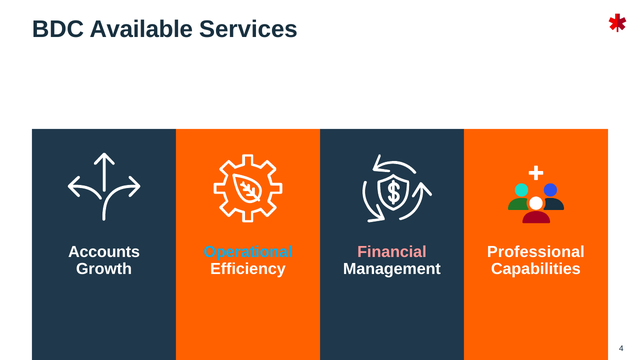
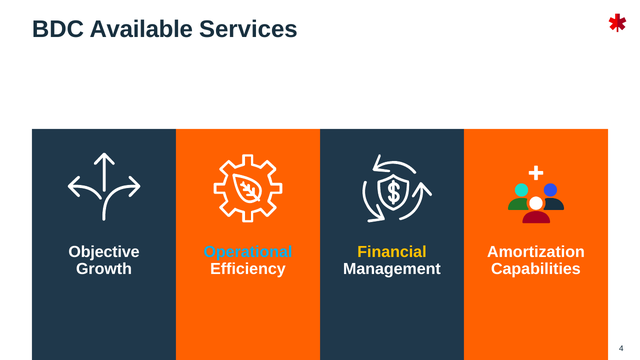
Accounts: Accounts -> Objective
Financial colour: pink -> yellow
Professional: Professional -> Amortization
